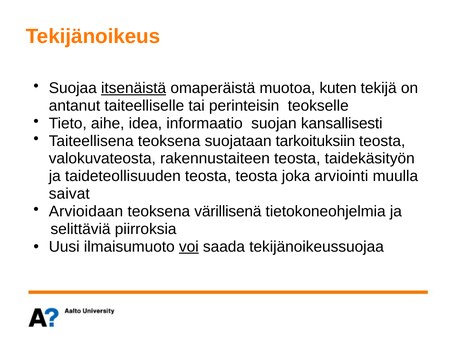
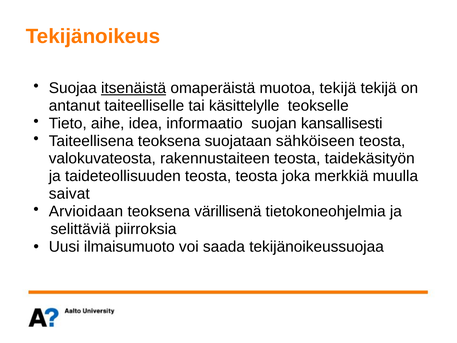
muotoa kuten: kuten -> tekijä
perinteisin: perinteisin -> käsittelylle
tarkoituksiin: tarkoituksiin -> sähköiseen
arviointi: arviointi -> merkkiä
voi underline: present -> none
